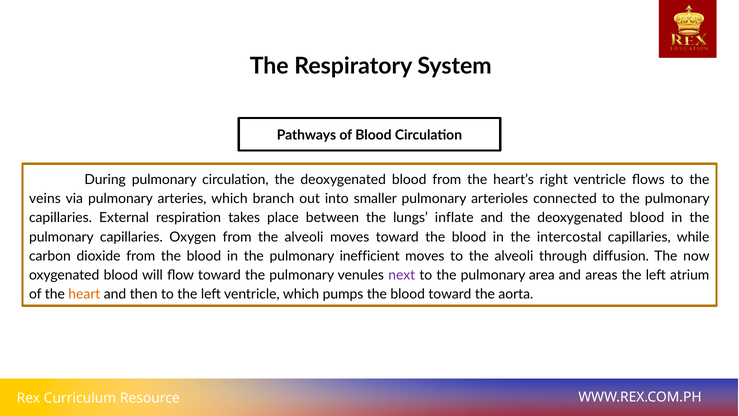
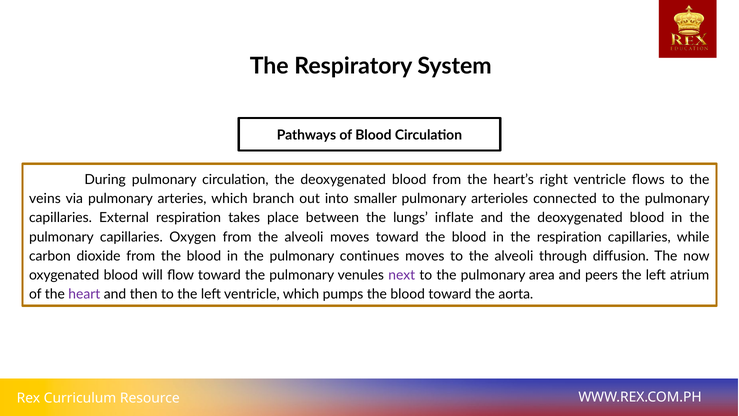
the intercostal: intercostal -> respiration
inefficient: inefficient -> continues
areas: areas -> peers
heart colour: orange -> purple
